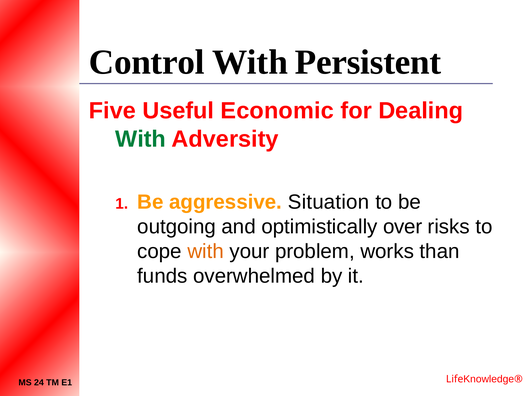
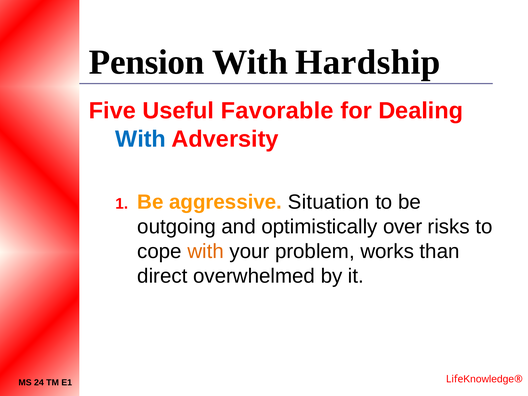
Control: Control -> Pension
Persistent: Persistent -> Hardship
Economic: Economic -> Favorable
With at (141, 139) colour: green -> blue
funds: funds -> direct
